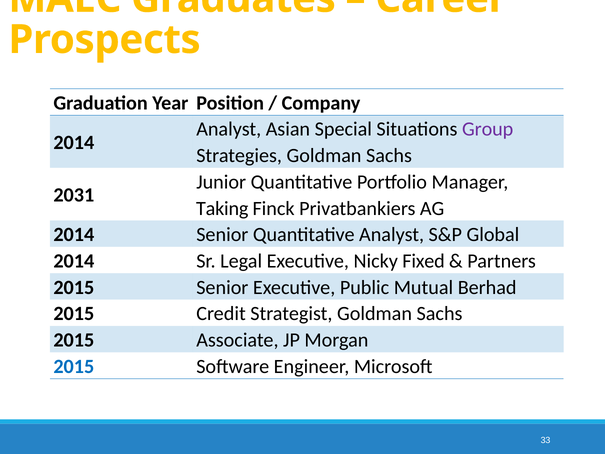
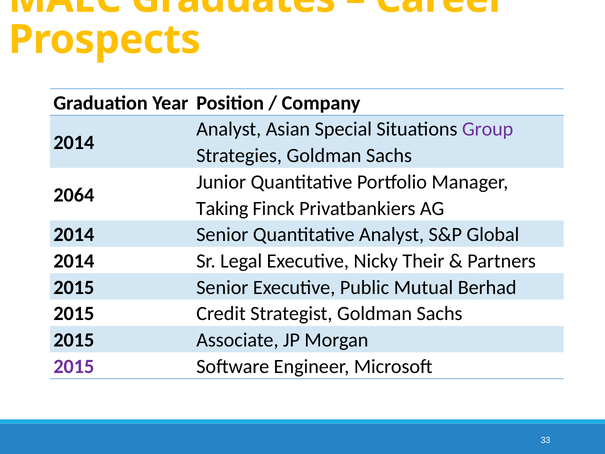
2031: 2031 -> 2064
Fixed: Fixed -> Their
2015 at (74, 366) colour: blue -> purple
